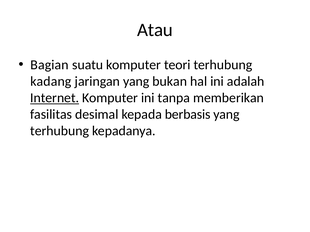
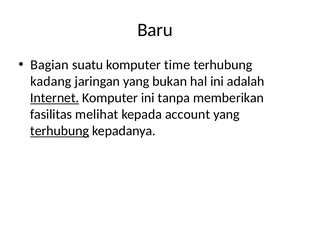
Atau: Atau -> Baru
teori: teori -> time
desimal: desimal -> melihat
berbasis: berbasis -> account
terhubung at (60, 131) underline: none -> present
